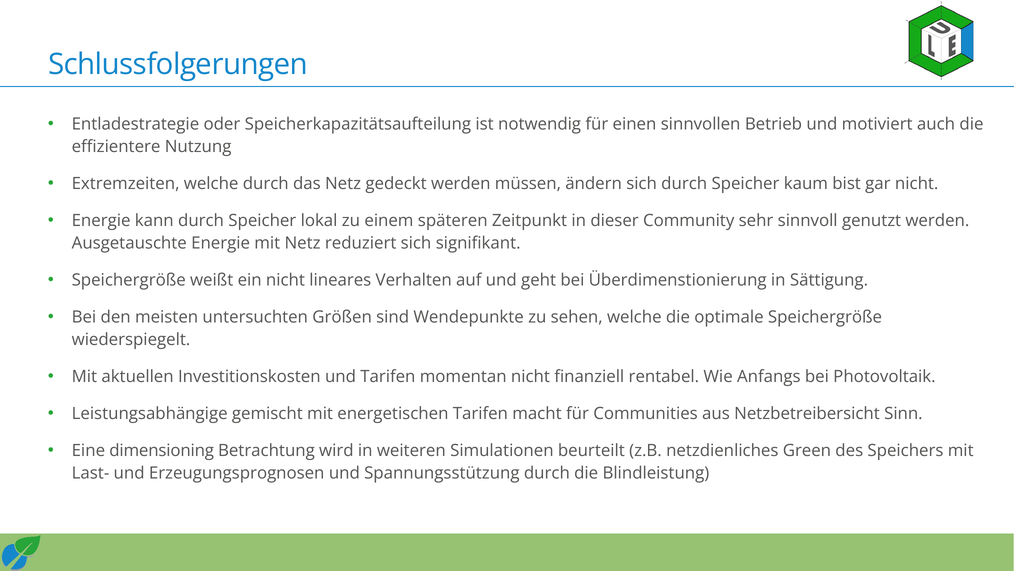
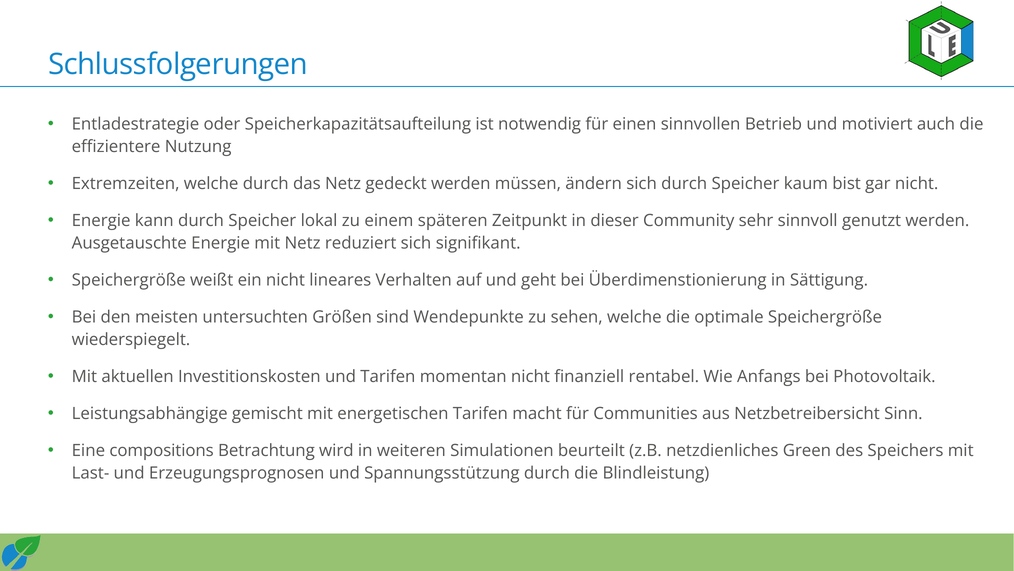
dimensioning: dimensioning -> compositions
